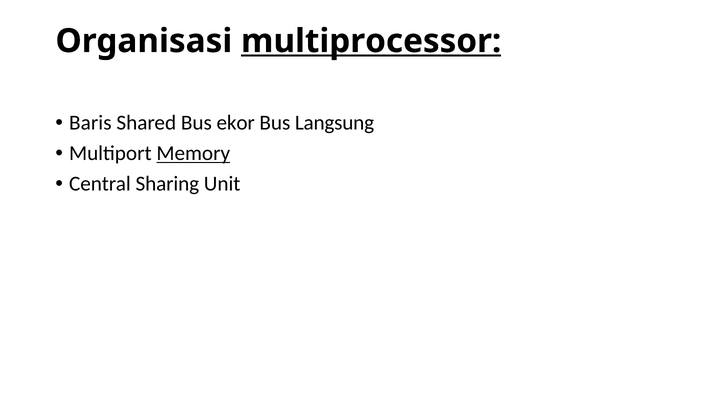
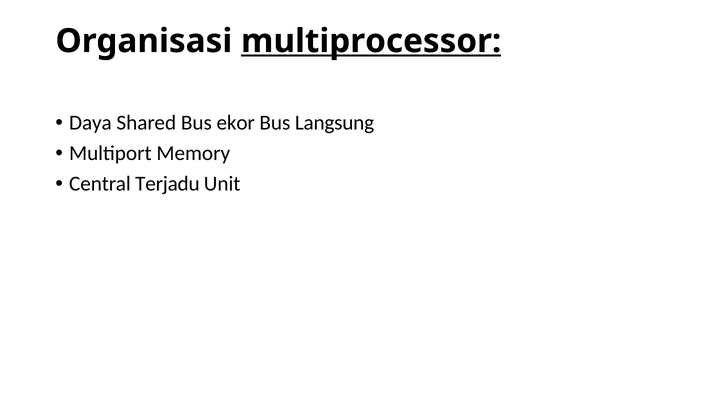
Baris: Baris -> Daya
Memory underline: present -> none
Sharing: Sharing -> Terjadu
